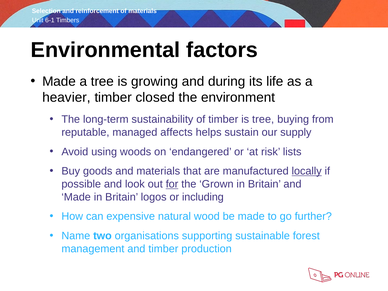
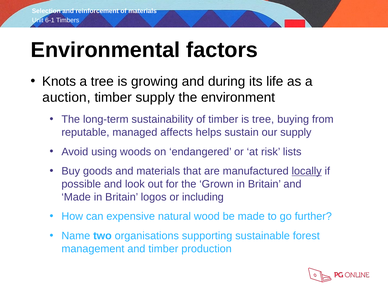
Made at (59, 81): Made -> Knots
heavier: heavier -> auction
timber closed: closed -> supply
for underline: present -> none
